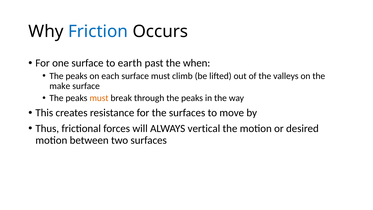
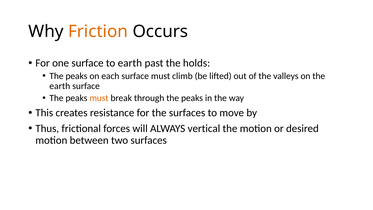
Friction colour: blue -> orange
when: when -> holds
make at (60, 86): make -> earth
